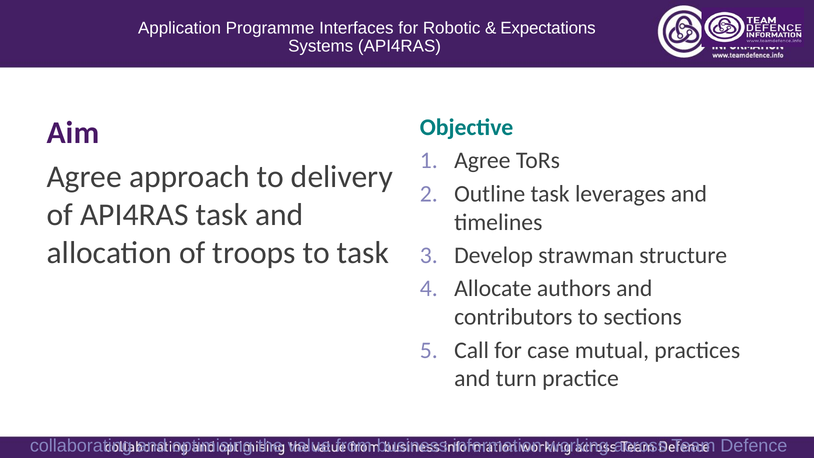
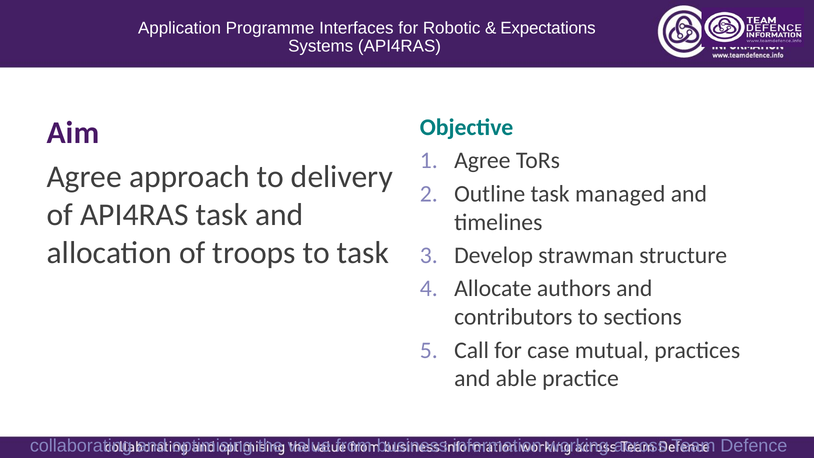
leverages: leverages -> managed
turn: turn -> able
